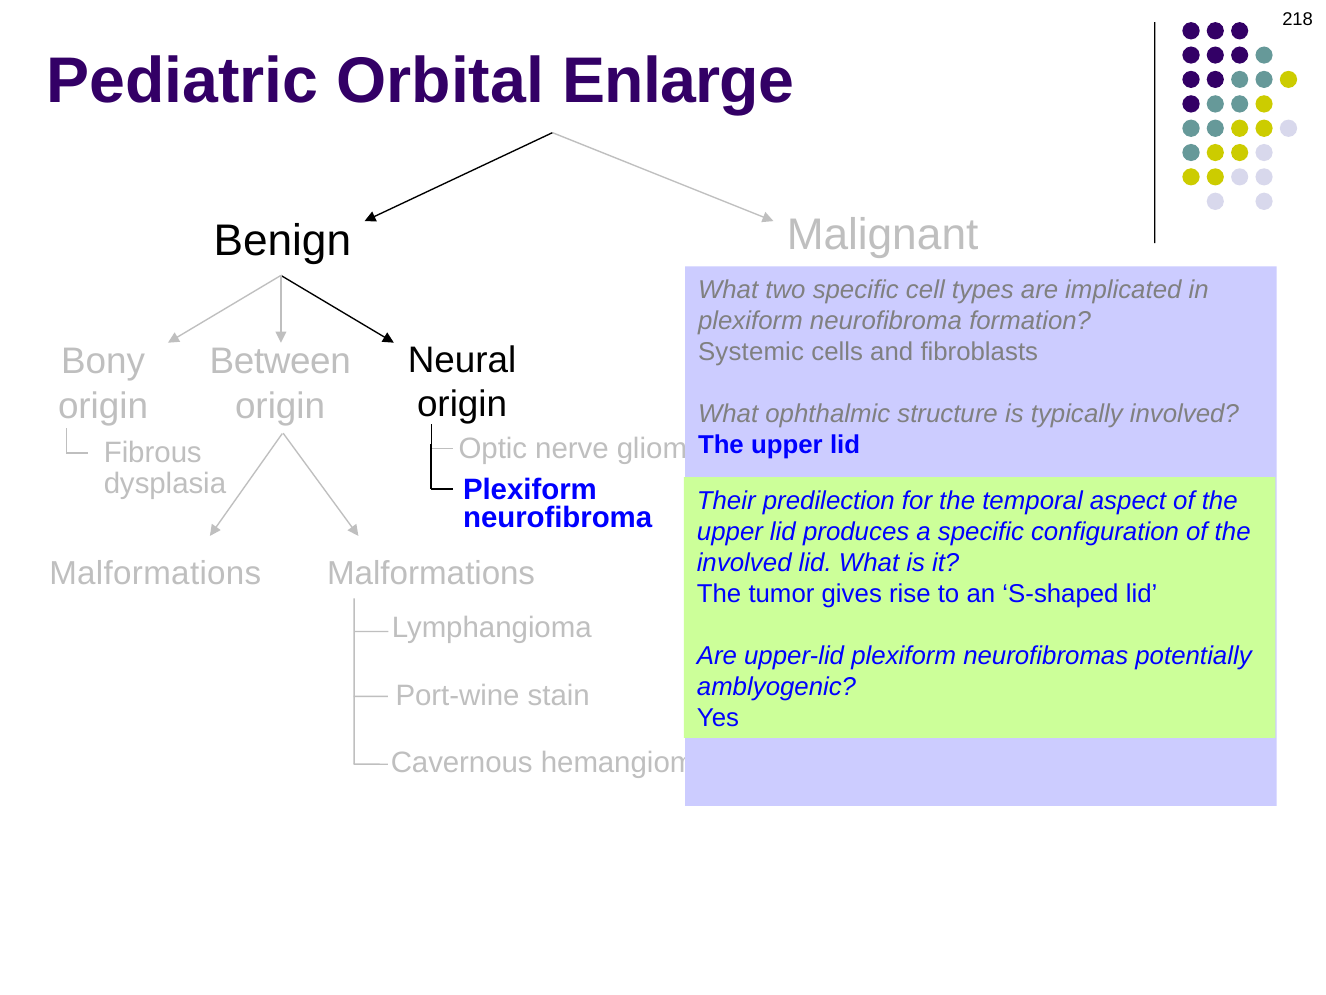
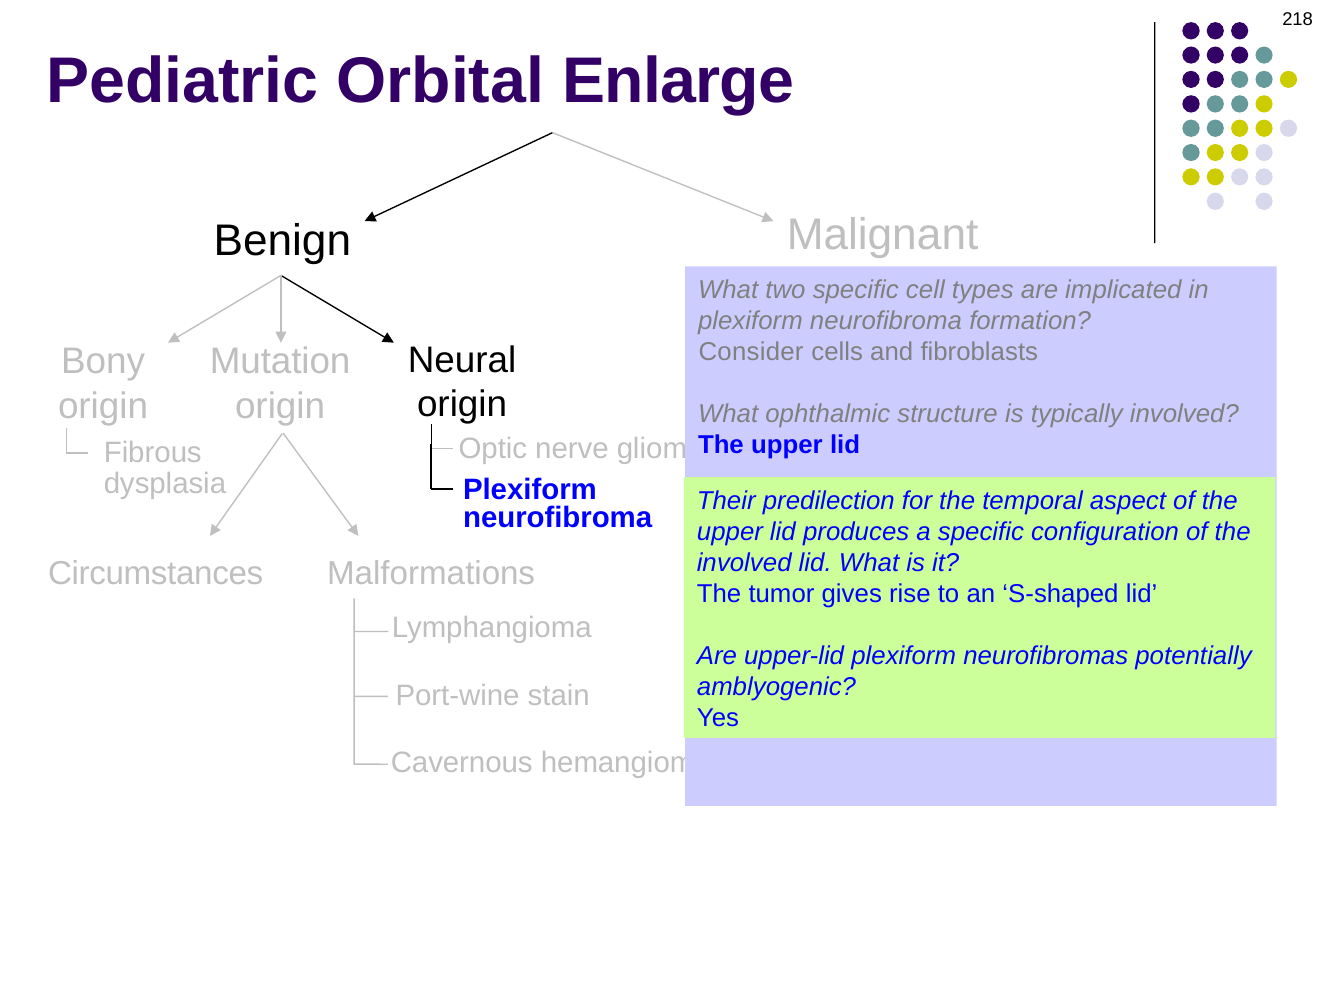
Systemic at (751, 352): Systemic -> Consider
Between: Between -> Mutation
Malformations at (155, 573): Malformations -> Circumstances
